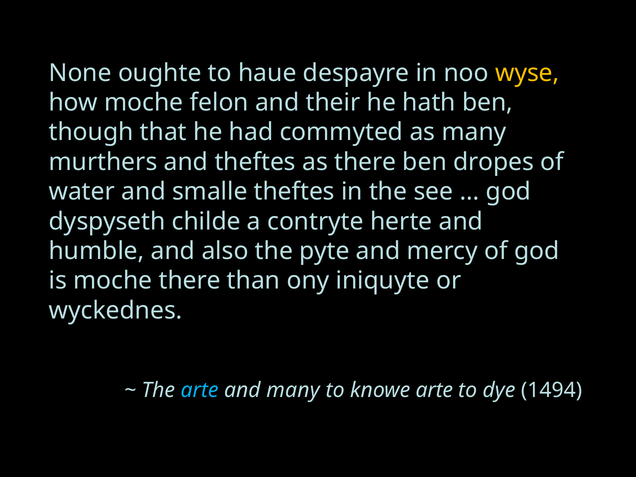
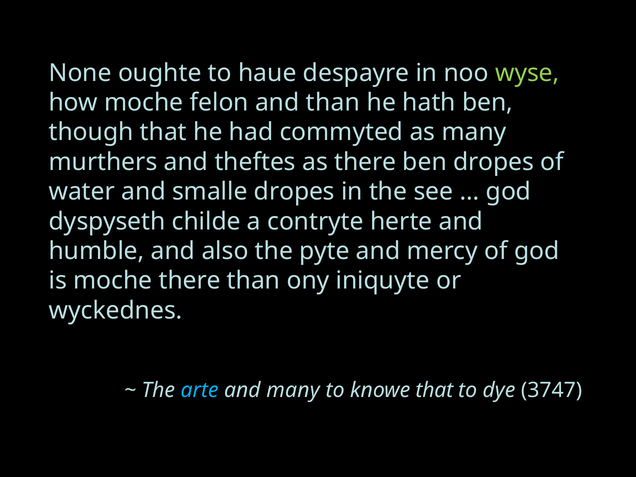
wyse colour: yellow -> light green
and their: their -> than
smalle theftes: theftes -> dropes
knowe arte: arte -> that
1494: 1494 -> 3747
